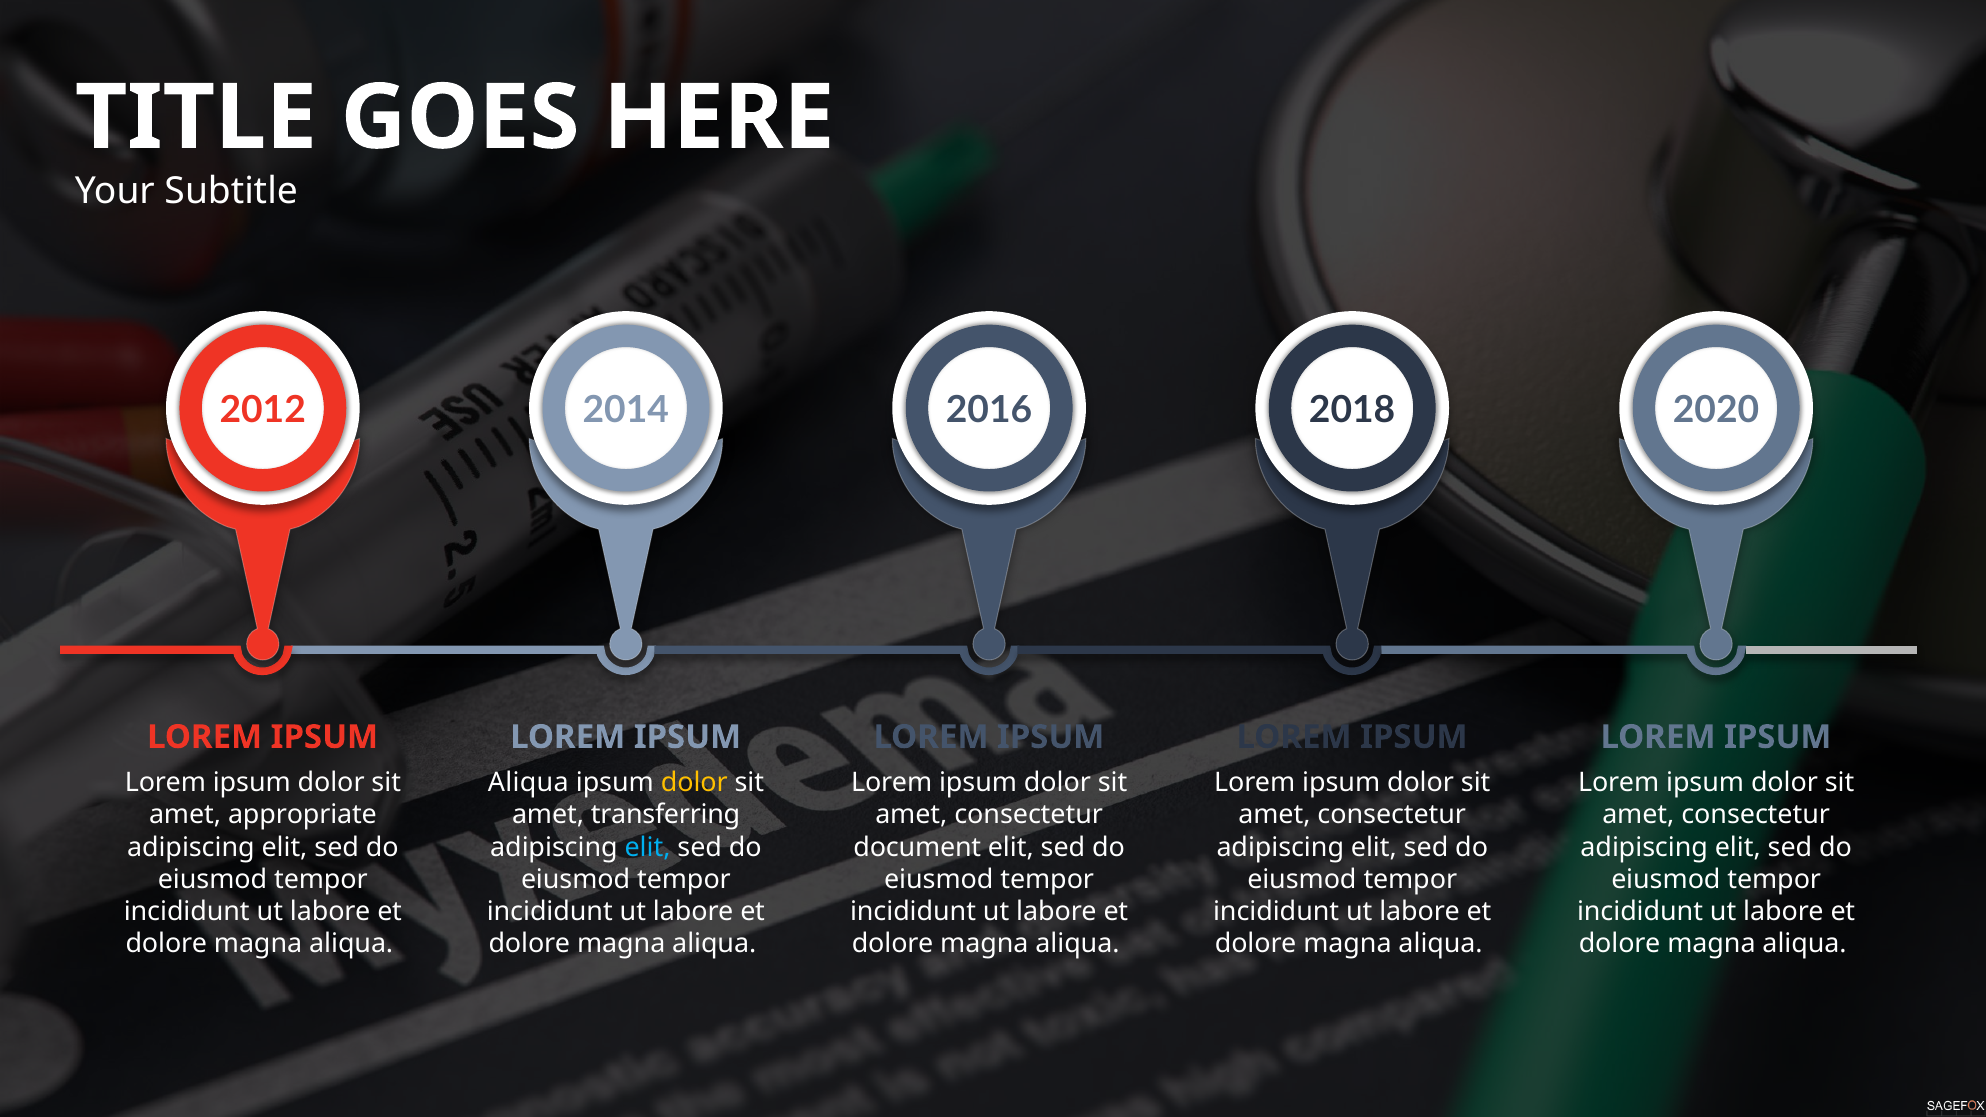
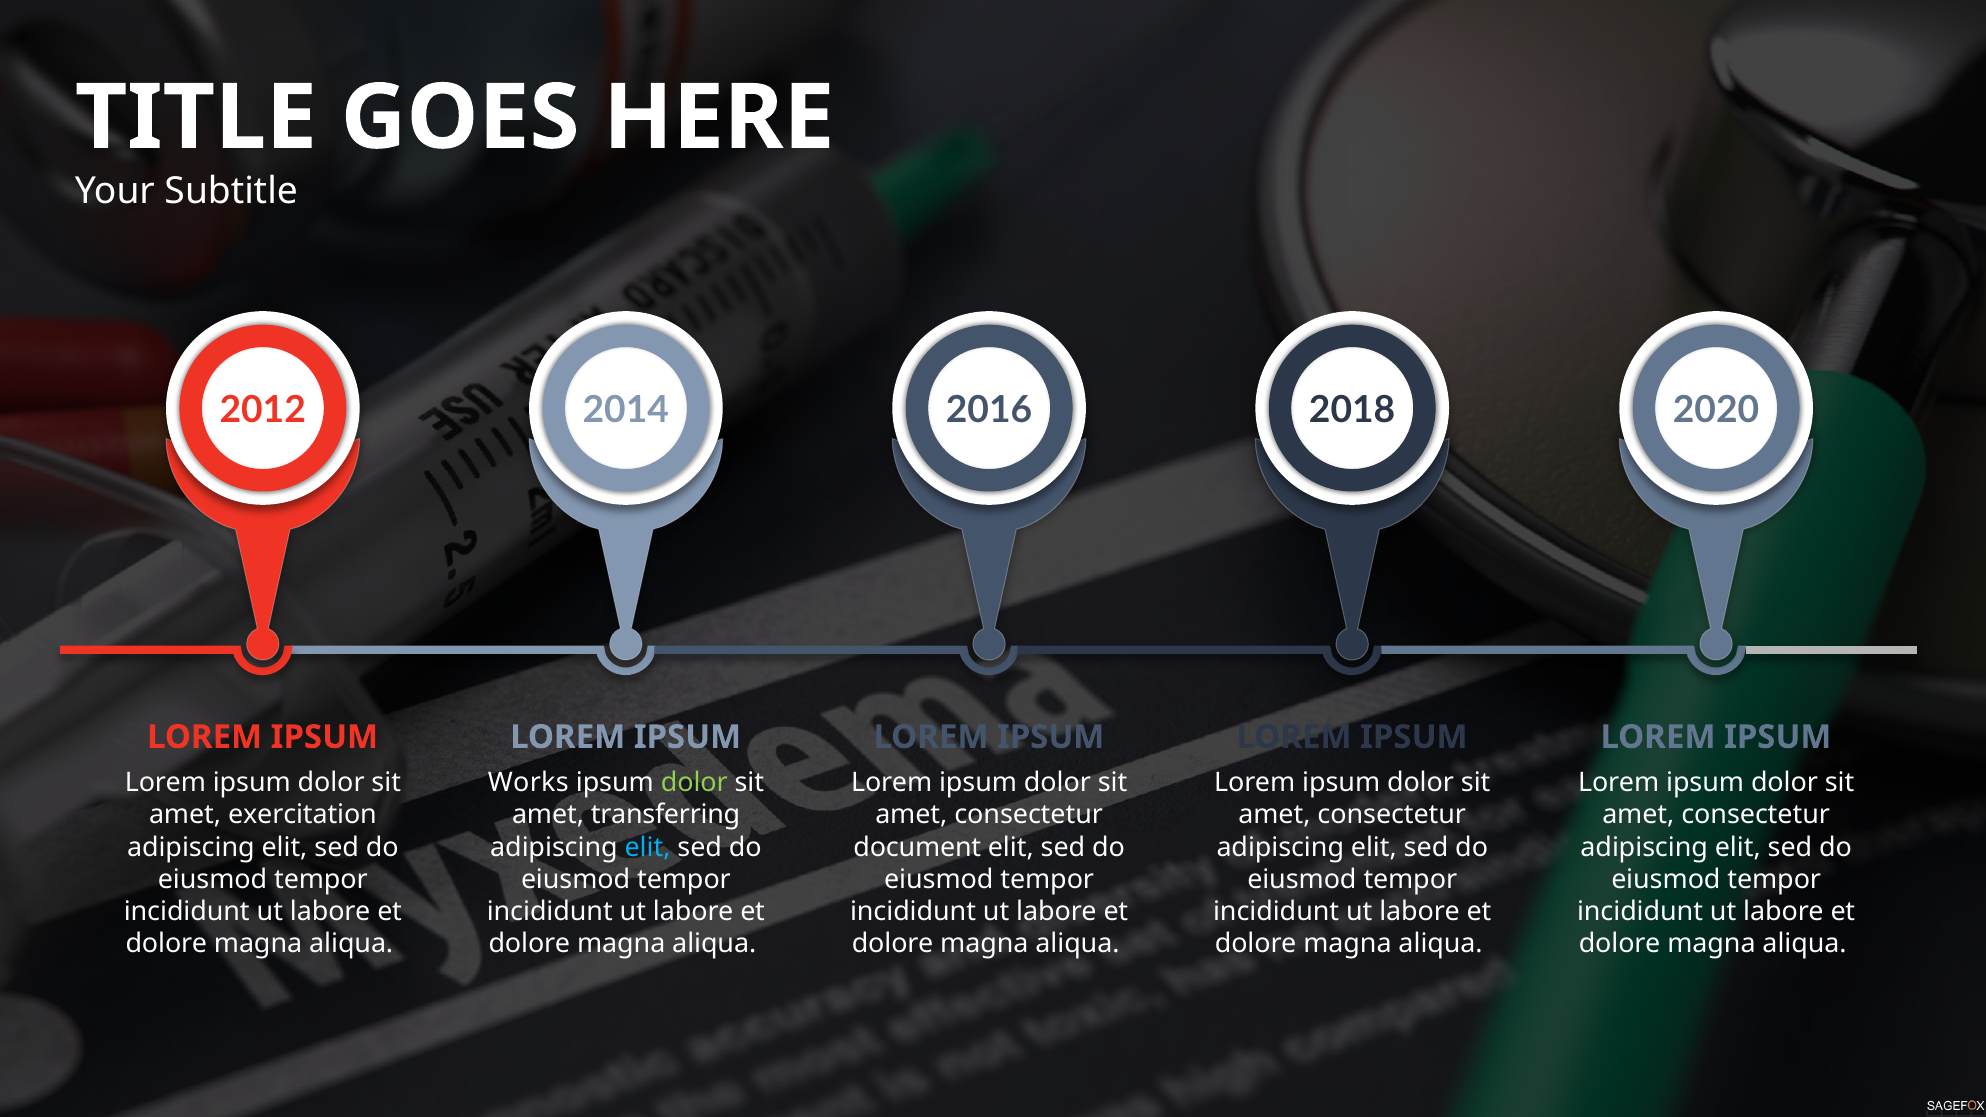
Aliqua at (528, 783): Aliqua -> Works
dolor at (694, 783) colour: yellow -> light green
appropriate: appropriate -> exercitation
